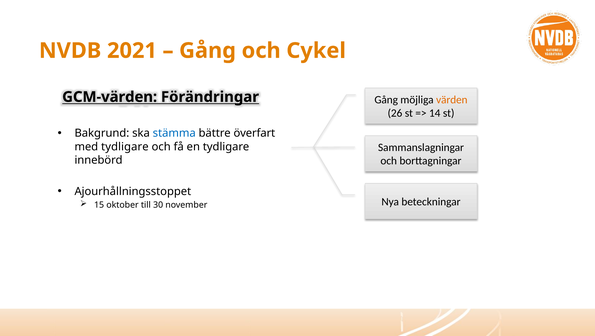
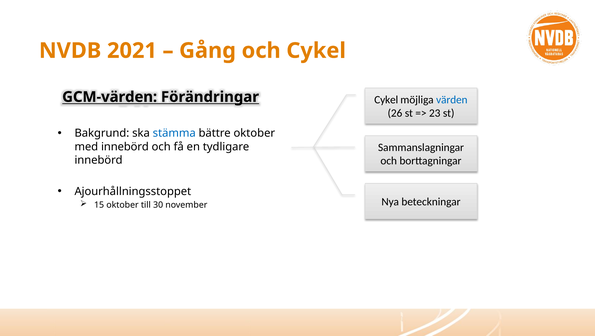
Förändringar Gång: Gång -> Cykel
värden colour: orange -> blue
14: 14 -> 23
bättre överfart: överfart -> oktober
med tydligare: tydligare -> innebörd
